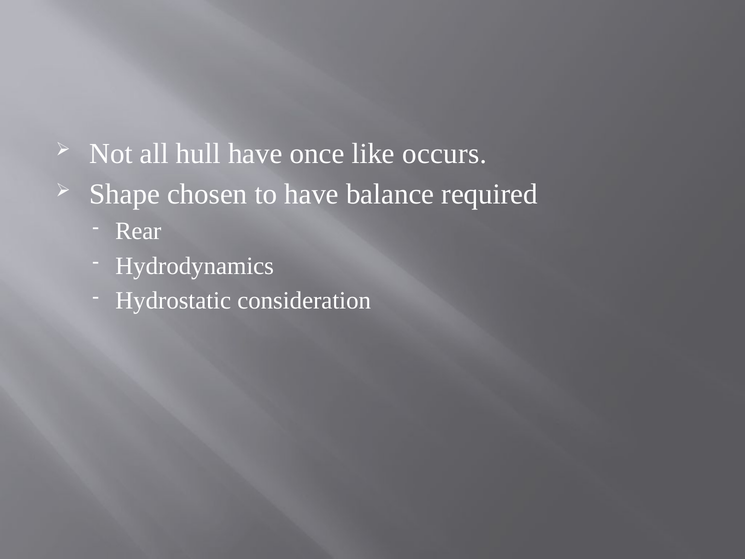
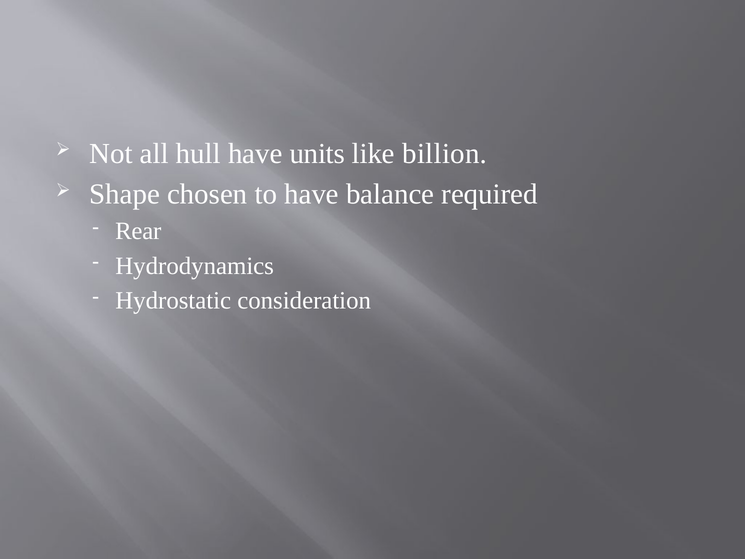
once: once -> units
occurs: occurs -> billion
